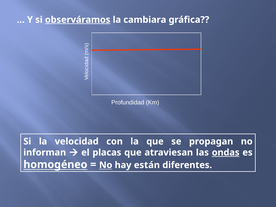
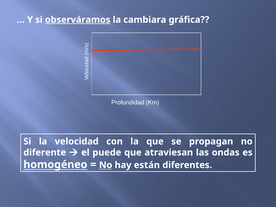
informan: informan -> diferente
placas: placas -> puede
ondas underline: present -> none
